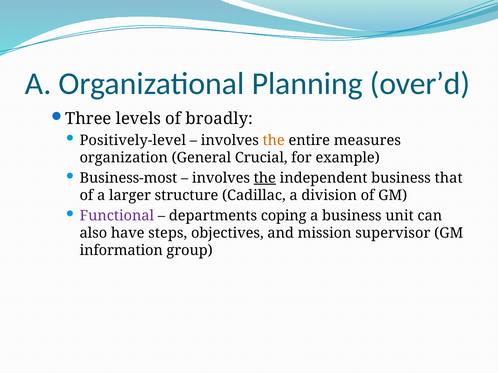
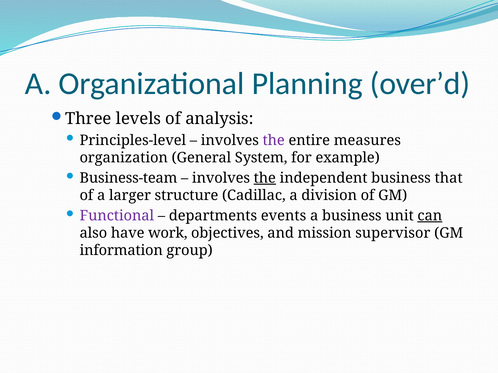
broadly: broadly -> analysis
Positively-level: Positively-level -> Principles-level
the at (274, 140) colour: orange -> purple
Crucial: Crucial -> System
Business-most: Business-most -> Business-team
coping: coping -> events
can underline: none -> present
steps: steps -> work
